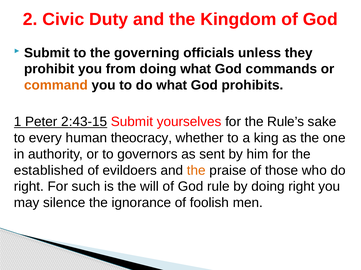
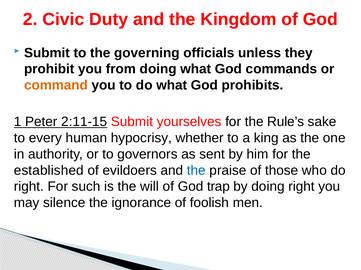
2:43-15: 2:43-15 -> 2:11-15
theocracy: theocracy -> hypocrisy
the at (196, 171) colour: orange -> blue
rule: rule -> trap
